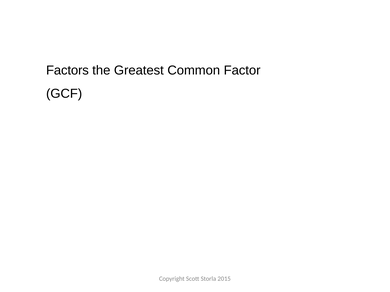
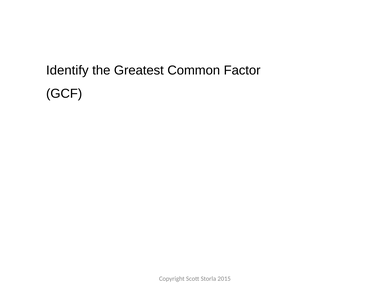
Factors: Factors -> Identify
